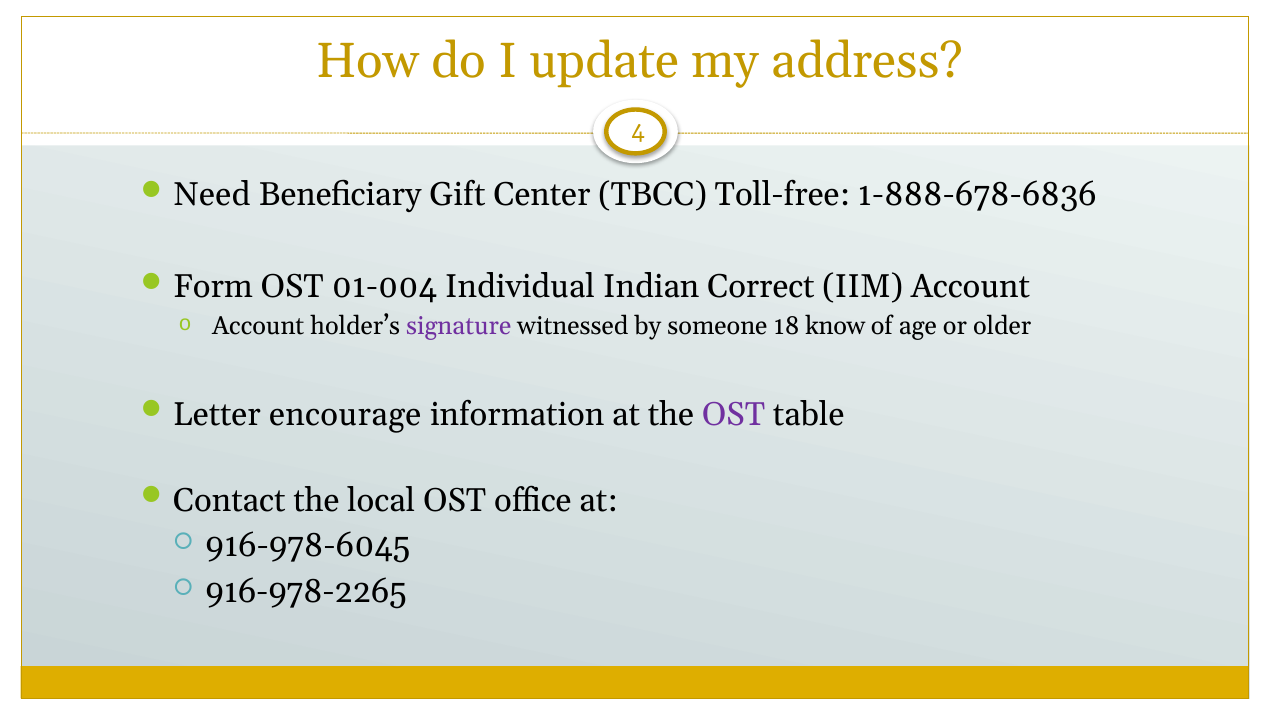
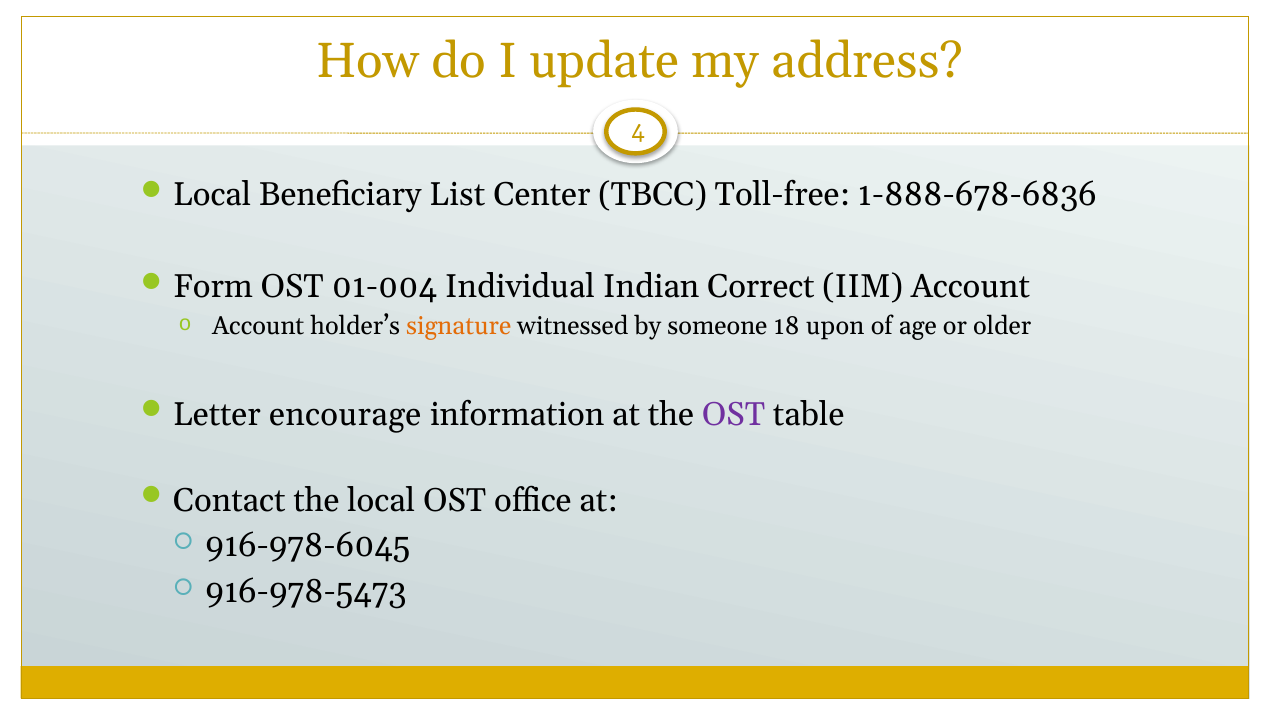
Need at (212, 195): Need -> Local
Gift: Gift -> List
signature colour: purple -> orange
know: know -> upon
916-978-2265: 916-978-2265 -> 916-978-5473
